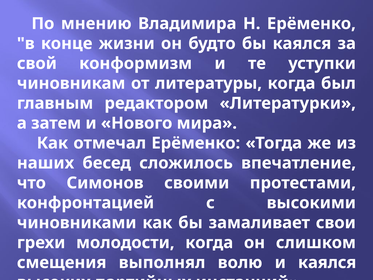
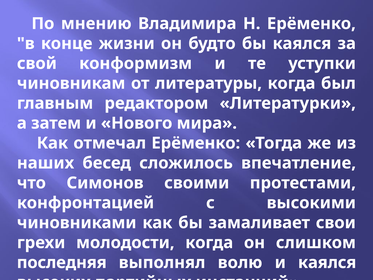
смещения: смещения -> последняя
